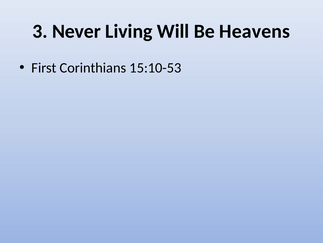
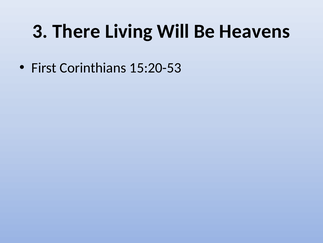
Never: Never -> There
15:10-53: 15:10-53 -> 15:20-53
